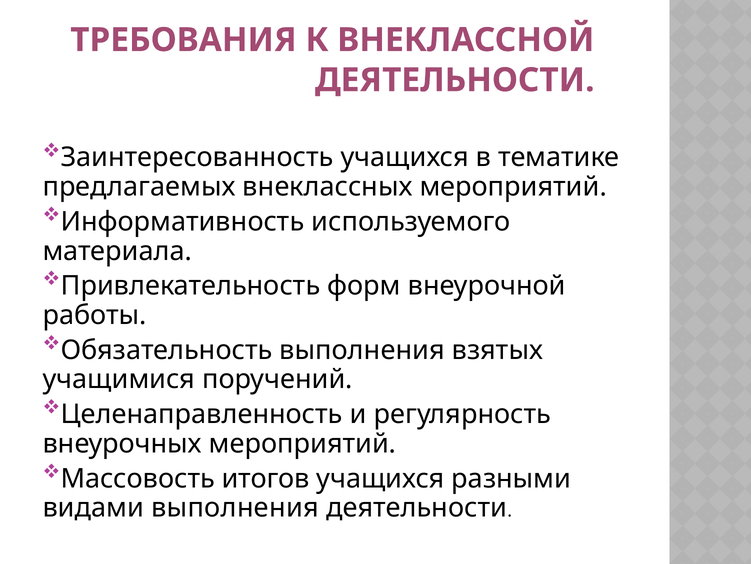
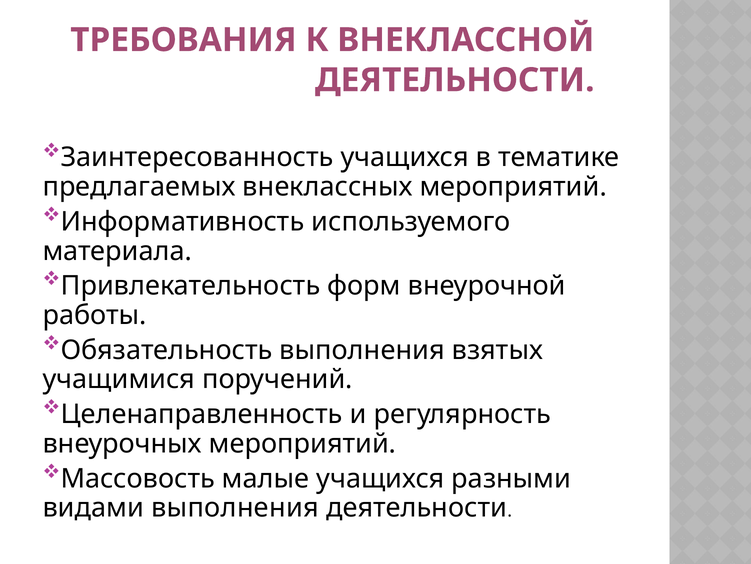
итогов: итогов -> малые
